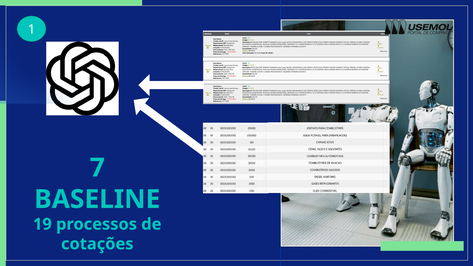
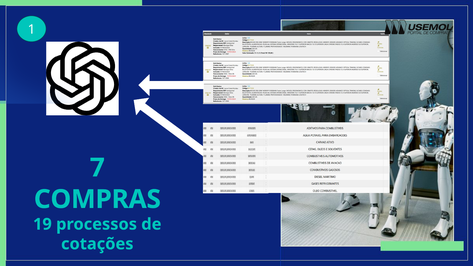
BASELINE: BASELINE -> COMPRAS
